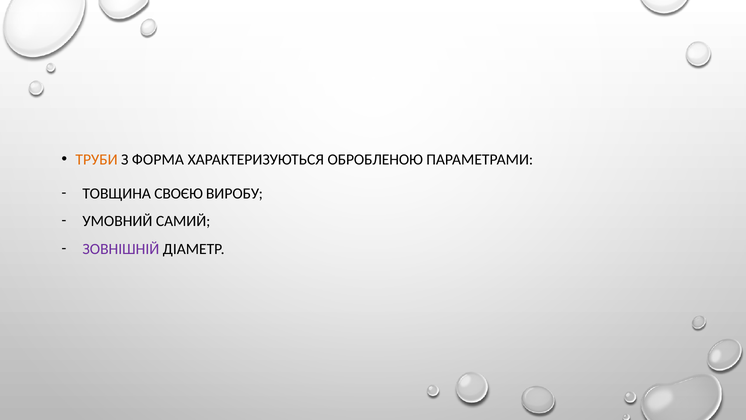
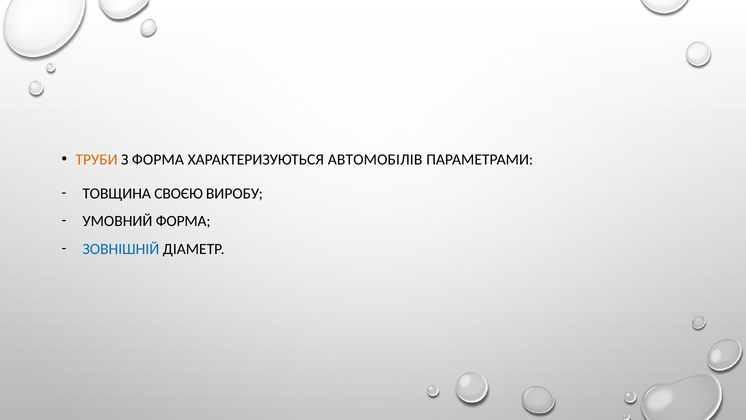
ОБРОБЛЕНОЮ: ОБРОБЛЕНОЮ -> АВТОМОБІЛІВ
УМОВНИЙ САМИЙ: САМИЙ -> ФОРМА
ЗОВНІШНІЙ colour: purple -> blue
